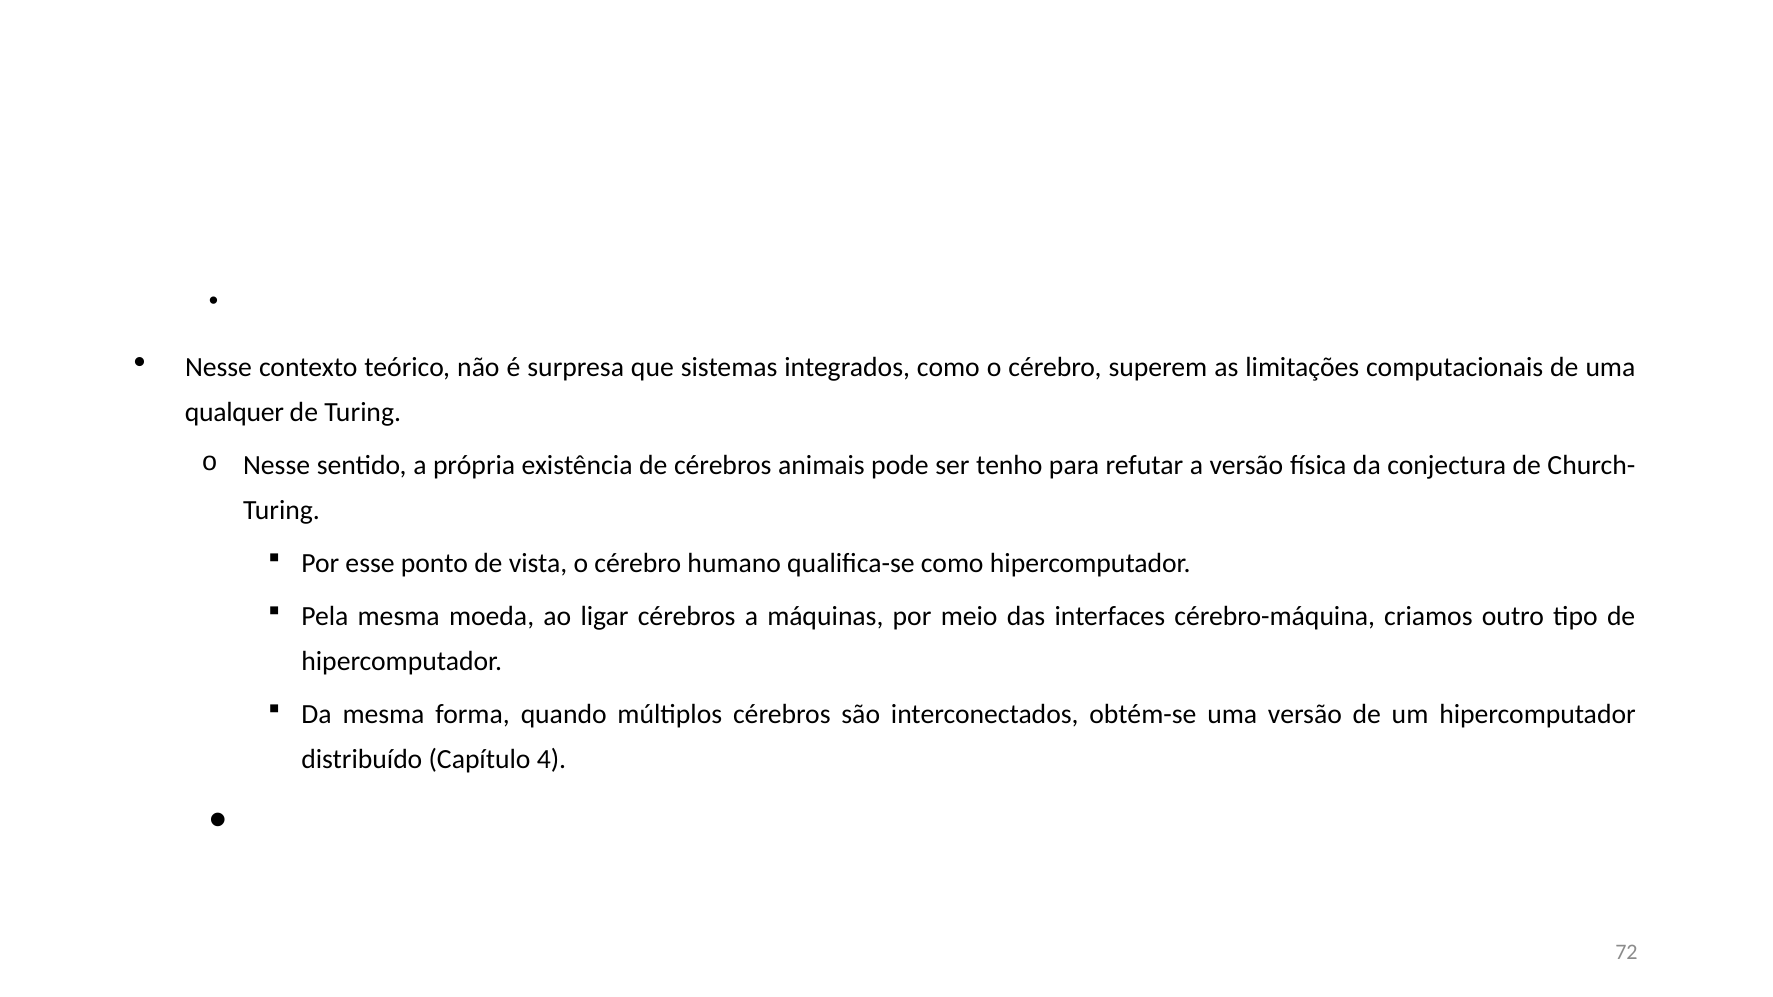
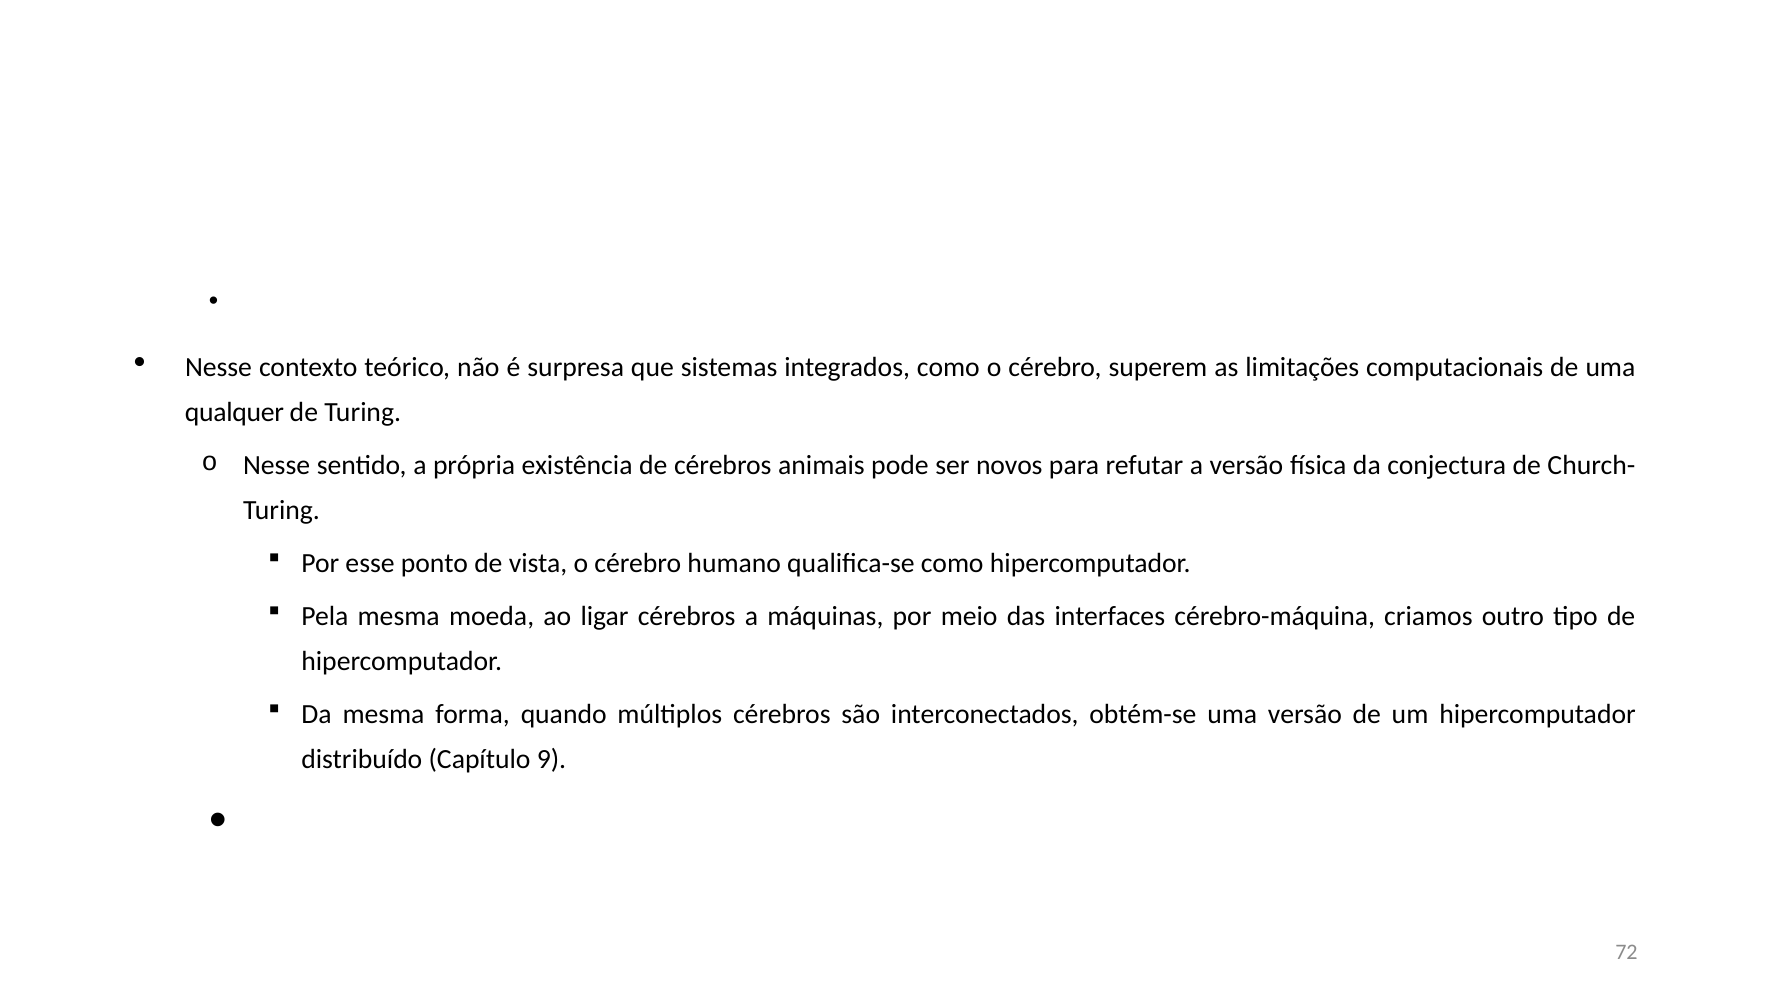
tenho: tenho -> novos
4: 4 -> 9
